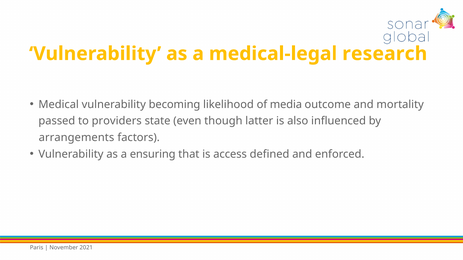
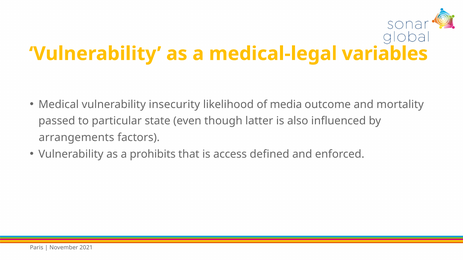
research: research -> variables
becoming: becoming -> insecurity
providers: providers -> particular
ensuring: ensuring -> prohibits
